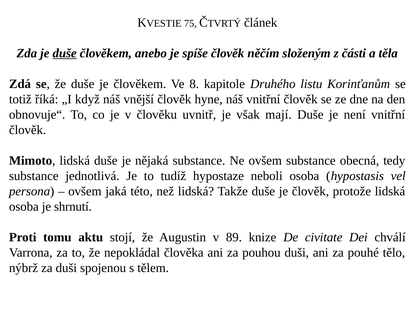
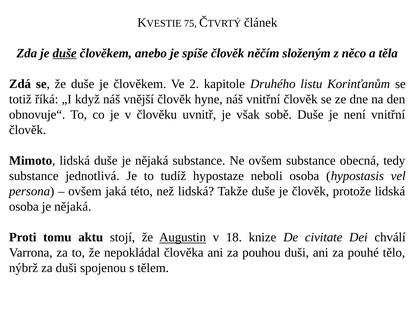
části: části -> něco
8: 8 -> 2
mají: mají -> sobě
osoba je shrnutí: shrnutí -> nějaká
Augustin underline: none -> present
89: 89 -> 18
